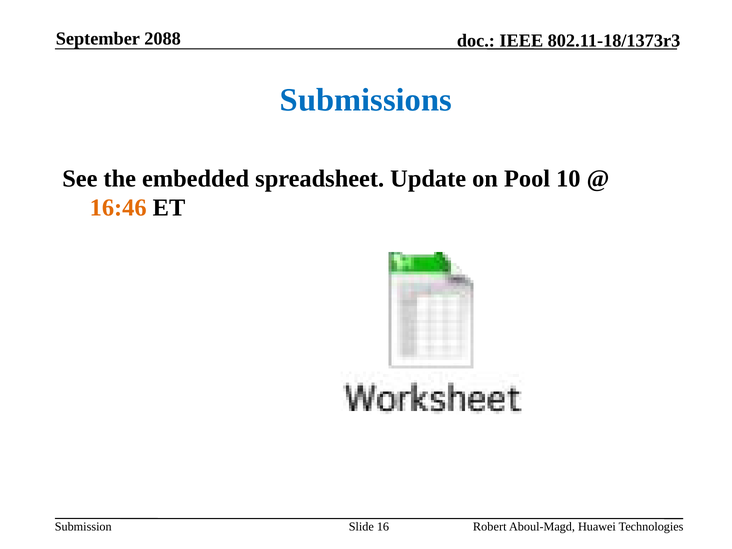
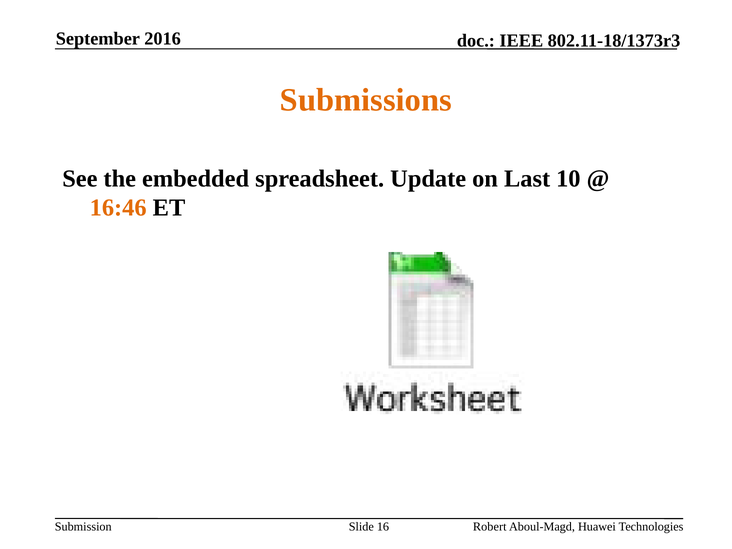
2088: 2088 -> 2016
Submissions colour: blue -> orange
Pool: Pool -> Last
